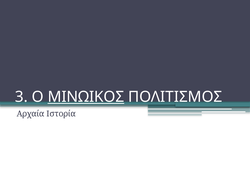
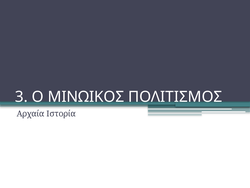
ΜΙΝΩΙΚΟΣ underline: present -> none
